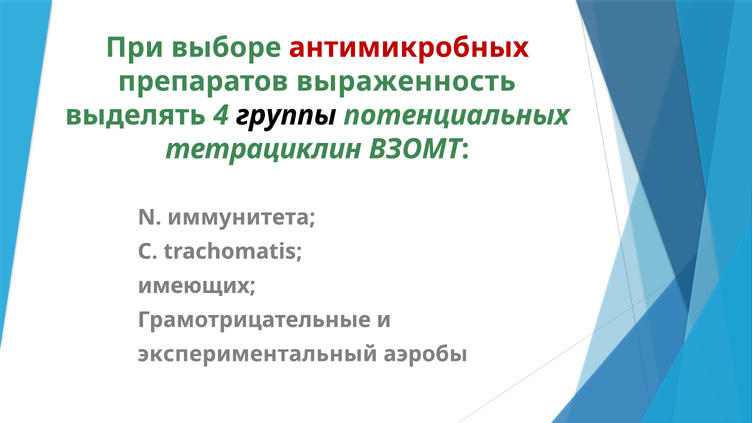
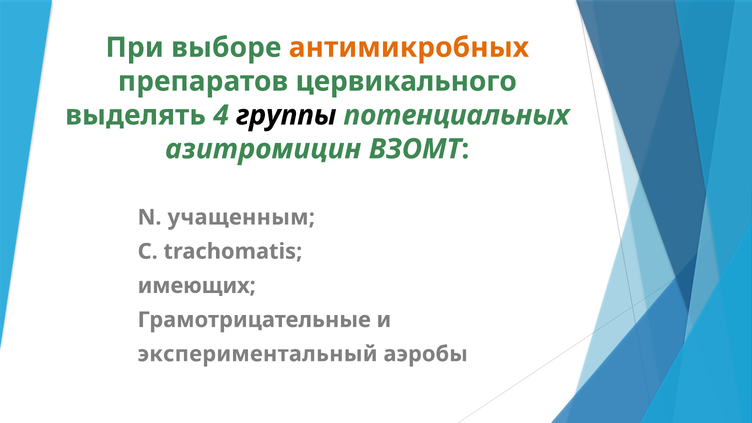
антимикробных colour: red -> orange
выраженность: выраженность -> цервикального
тетрациклин: тетрациклин -> азитромицин
иммунитета: иммунитета -> учащенным
